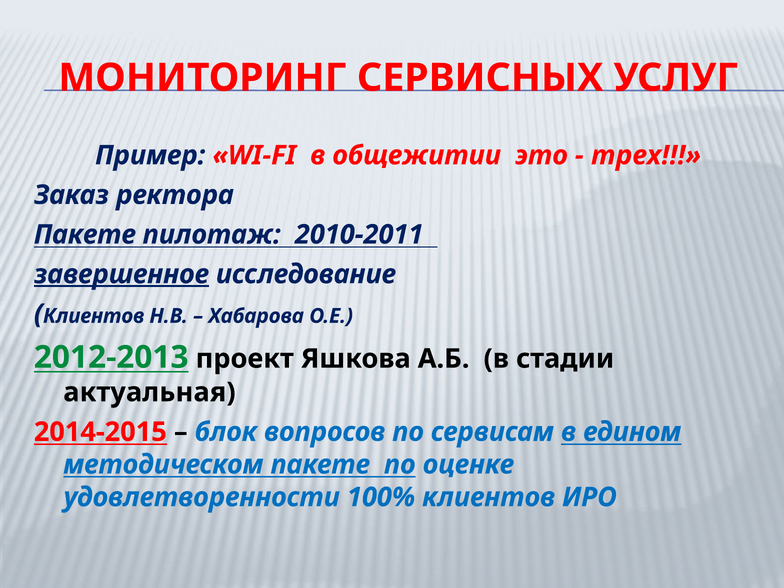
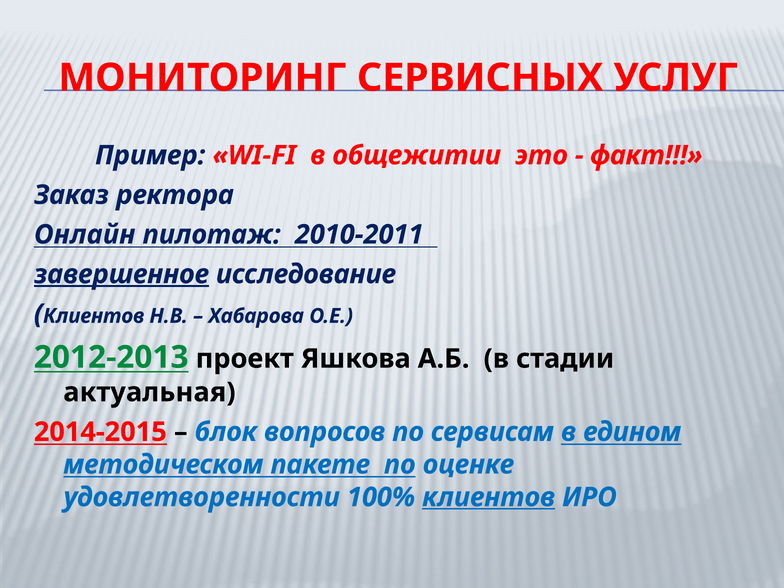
трех: трех -> факт
Пакете at (85, 235): Пакете -> Онлайн
клиентов at (489, 497) underline: none -> present
